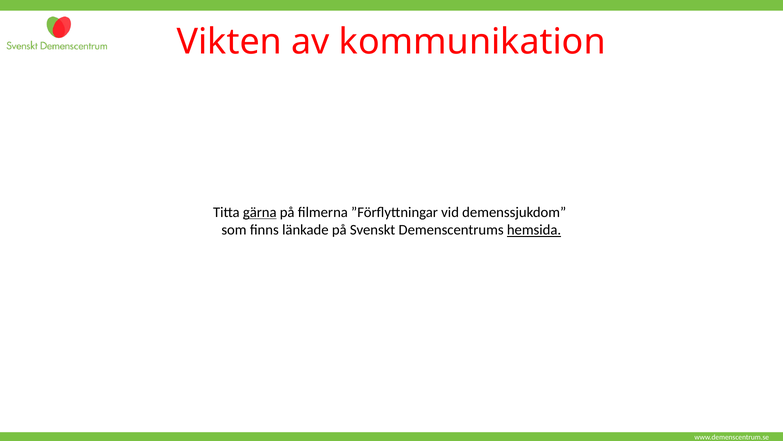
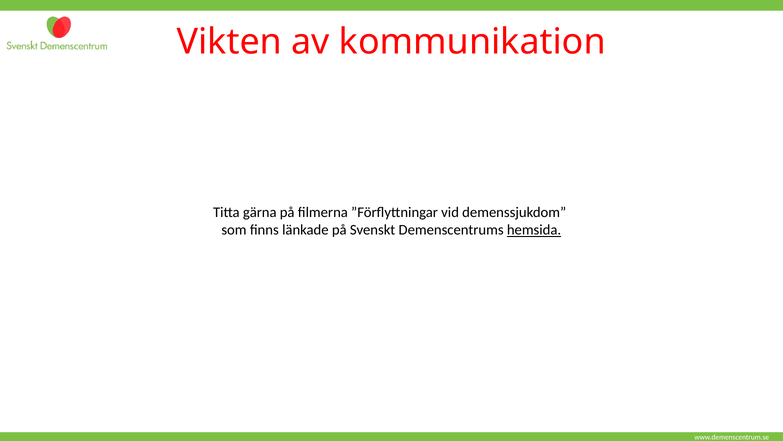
gärna underline: present -> none
